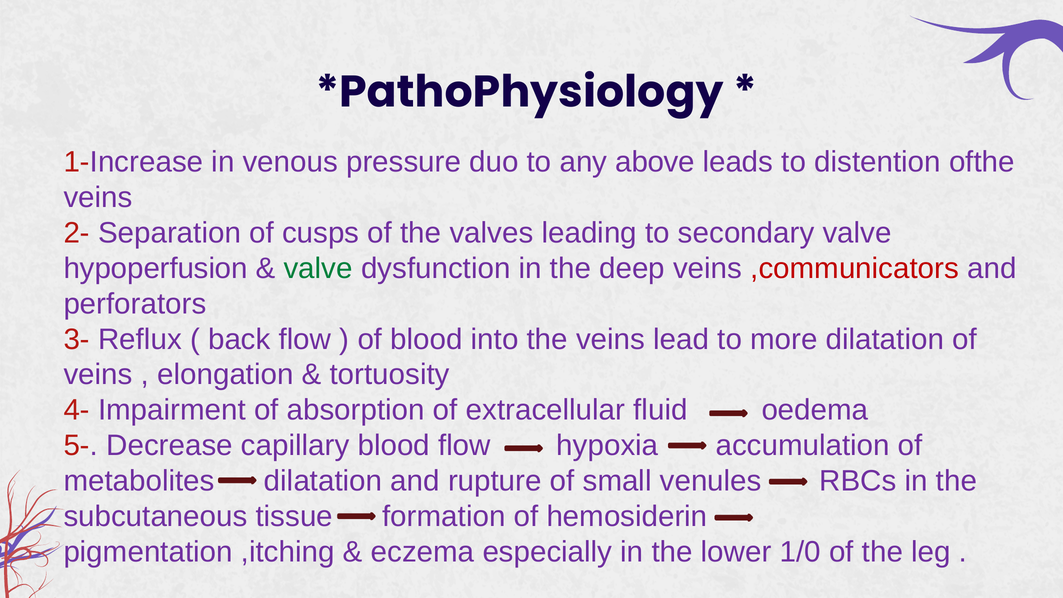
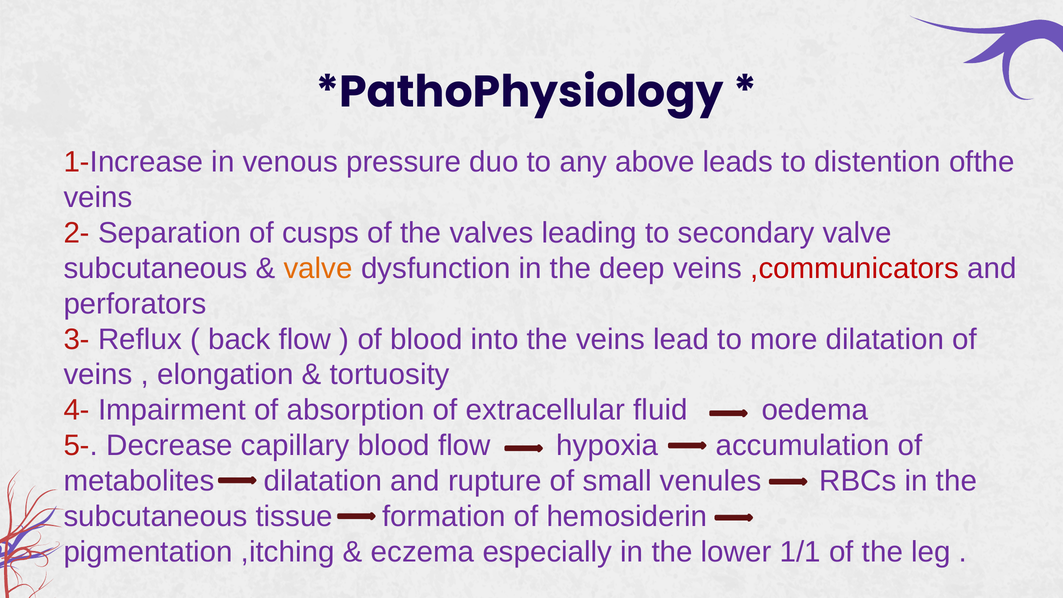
hypoperfusion at (156, 268): hypoperfusion -> subcutaneous
valve at (318, 268) colour: green -> orange
1/0: 1/0 -> 1/1
